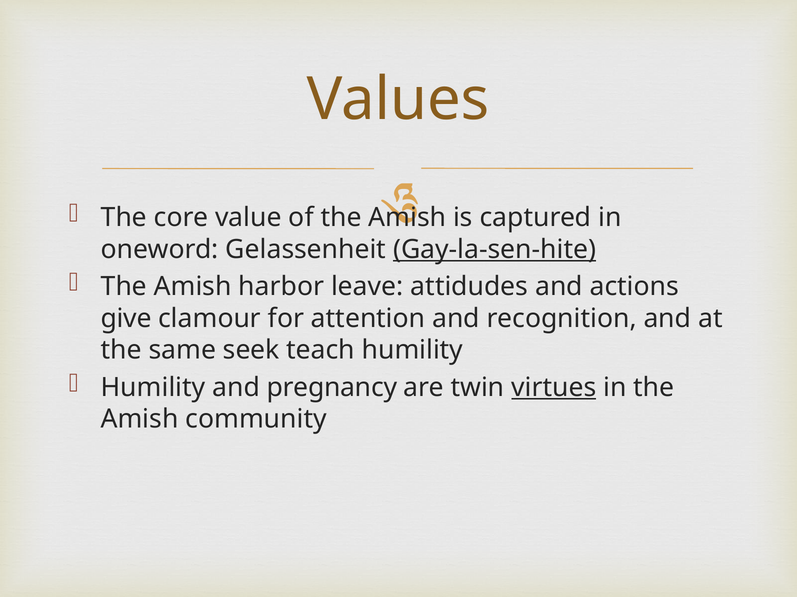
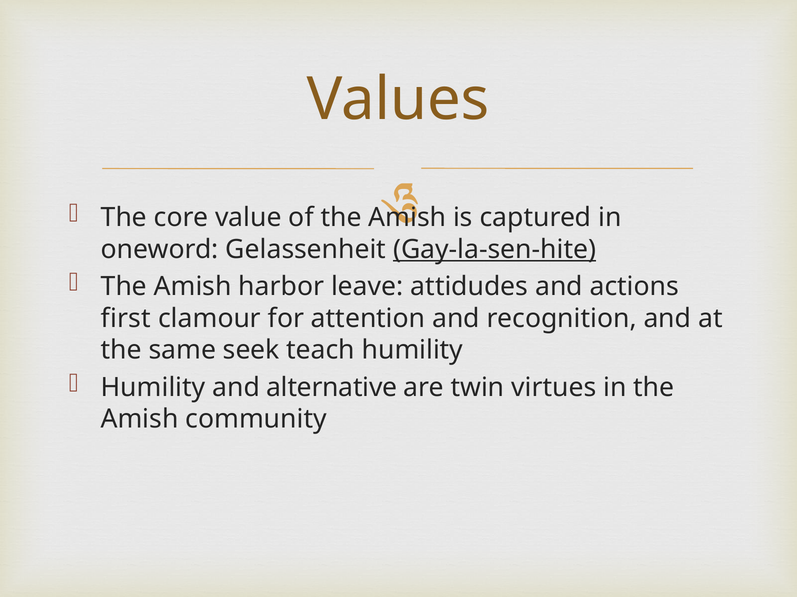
give: give -> first
pregnancy: pregnancy -> alternative
virtues underline: present -> none
